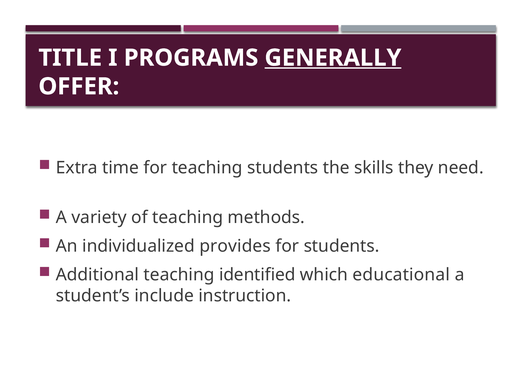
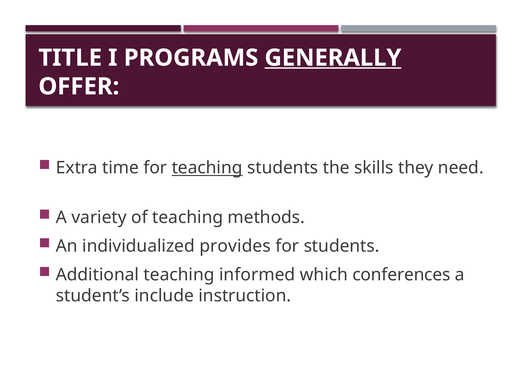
teaching at (207, 168) underline: none -> present
identified: identified -> informed
educational: educational -> conferences
